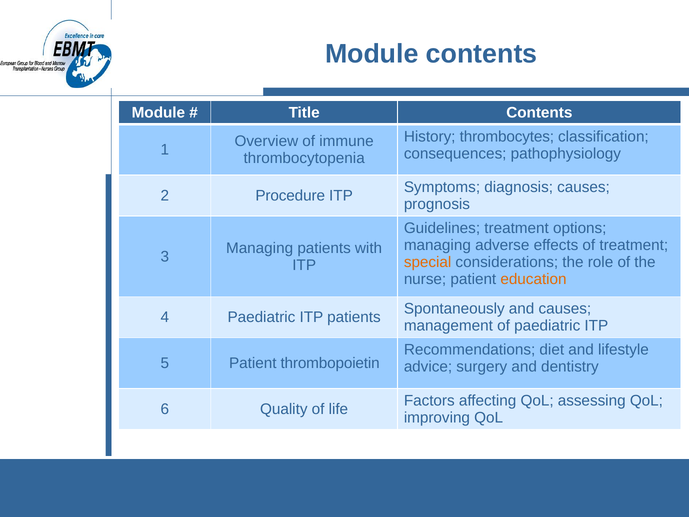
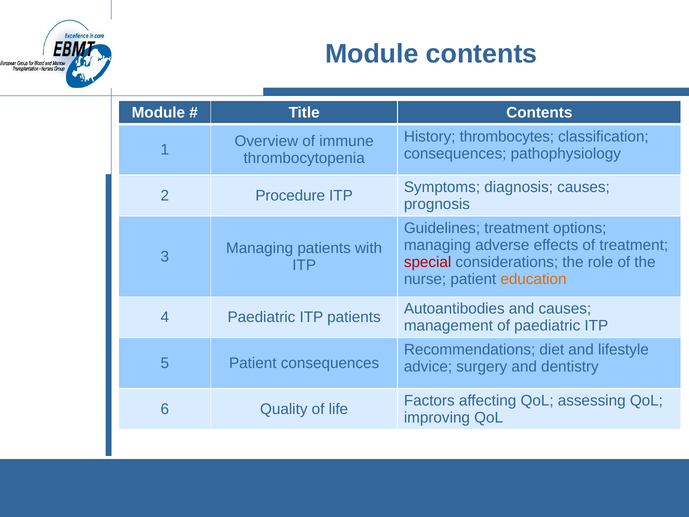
special colour: orange -> red
Spontaneously: Spontaneously -> Autoantibodies
Patient thrombopoietin: thrombopoietin -> consequences
